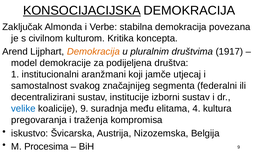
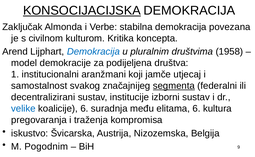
Demokracija at (93, 52) colour: orange -> blue
1917: 1917 -> 1958
segmenta underline: none -> present
koalicije 9: 9 -> 6
elitama 4: 4 -> 6
Procesima: Procesima -> Pogodnim
